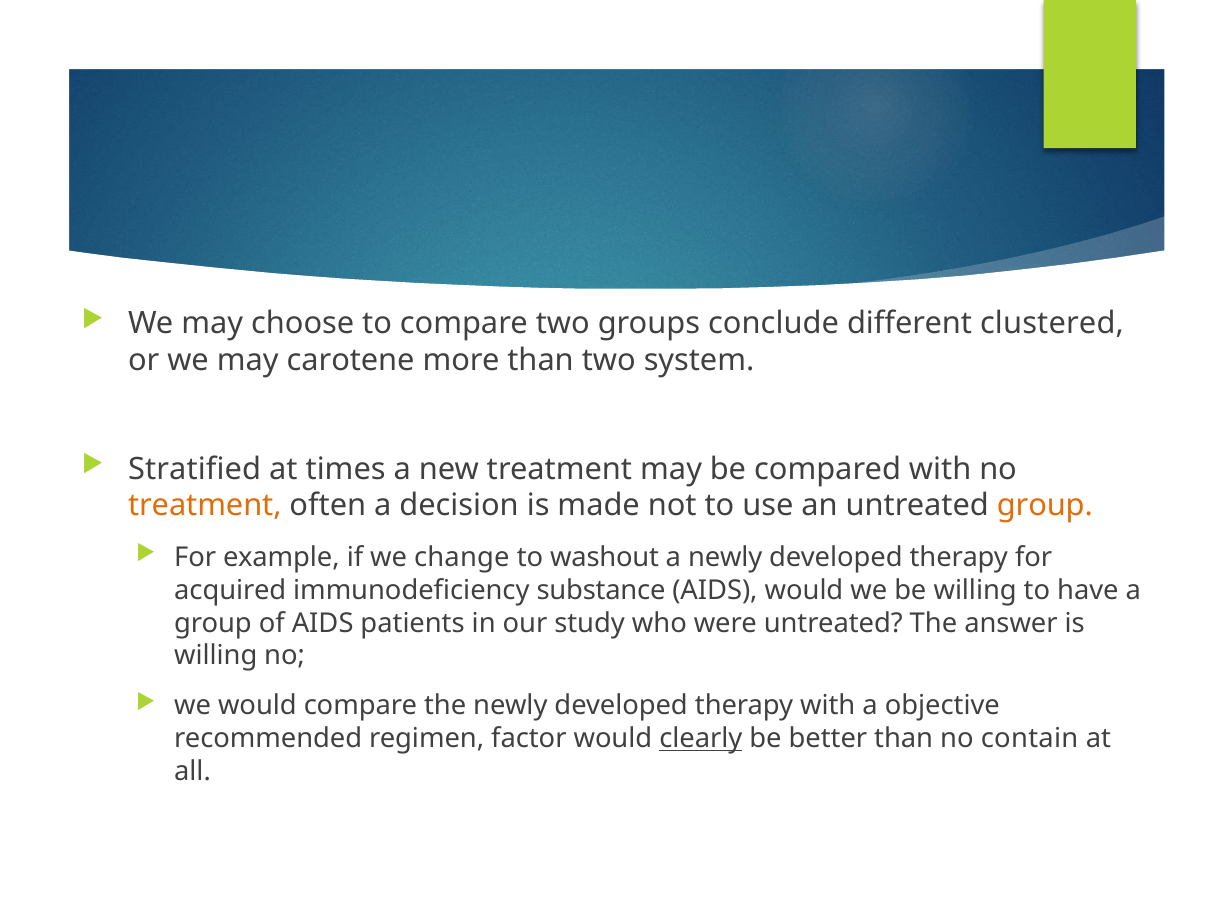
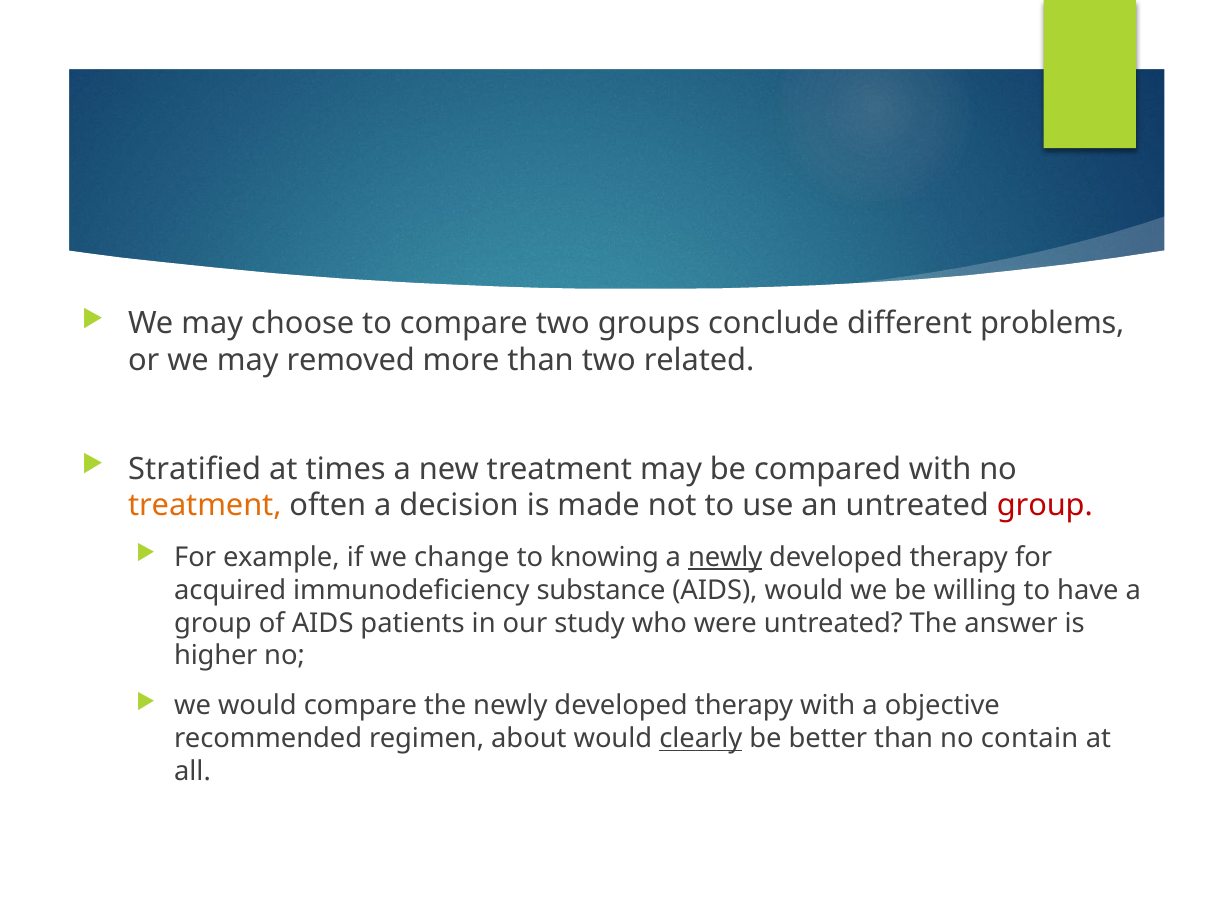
clustered: clustered -> problems
carotene: carotene -> removed
system: system -> related
group at (1045, 506) colour: orange -> red
washout: washout -> knowing
newly at (725, 558) underline: none -> present
willing at (216, 656): willing -> higher
factor: factor -> about
